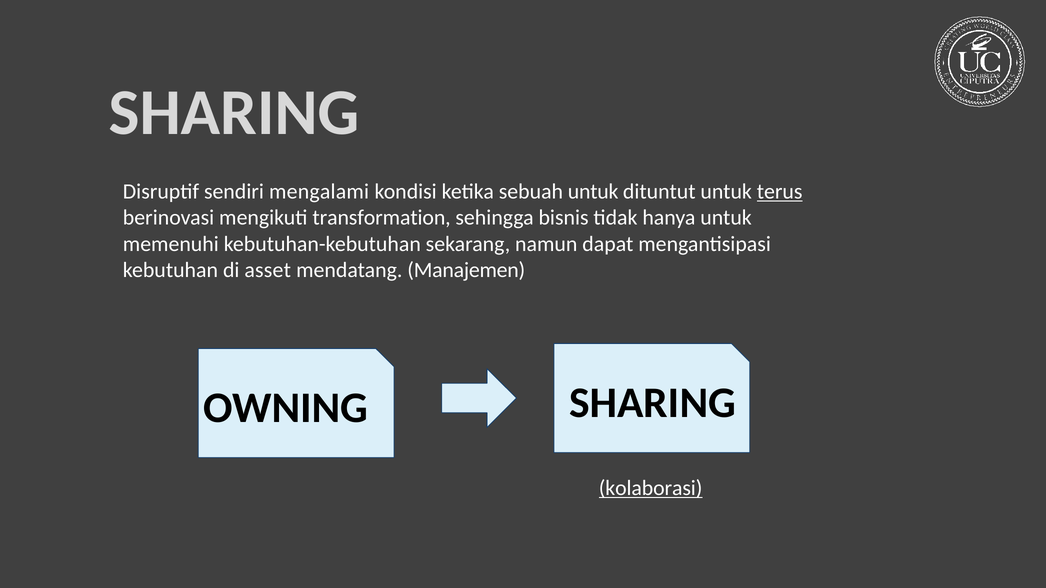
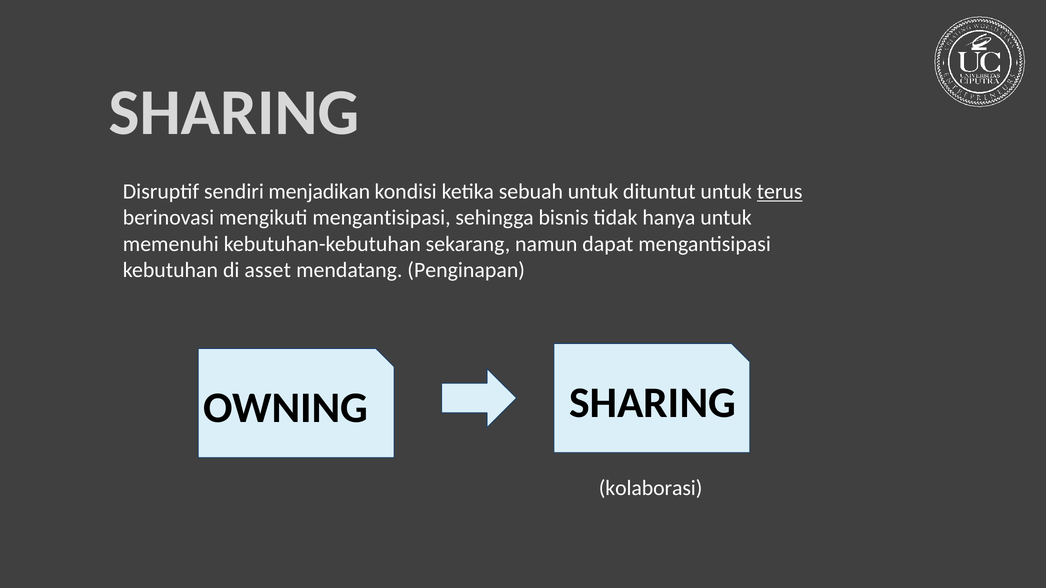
mengalami: mengalami -> menjadikan
mengikuti transformation: transformation -> mengantisipasi
Manajemen: Manajemen -> Penginapan
kolaborasi underline: present -> none
